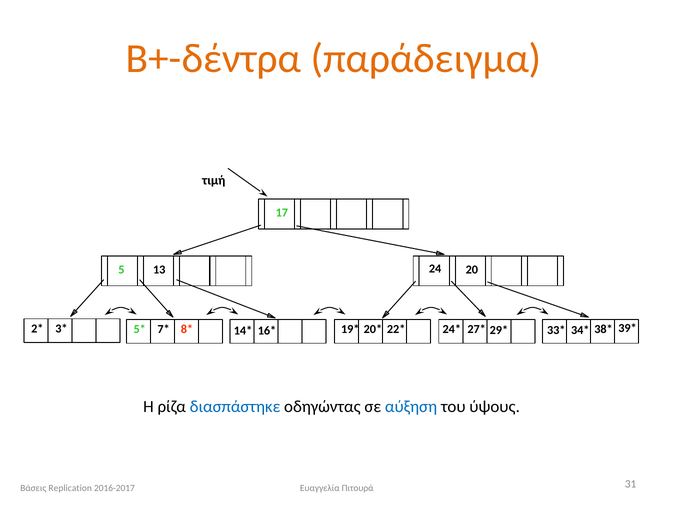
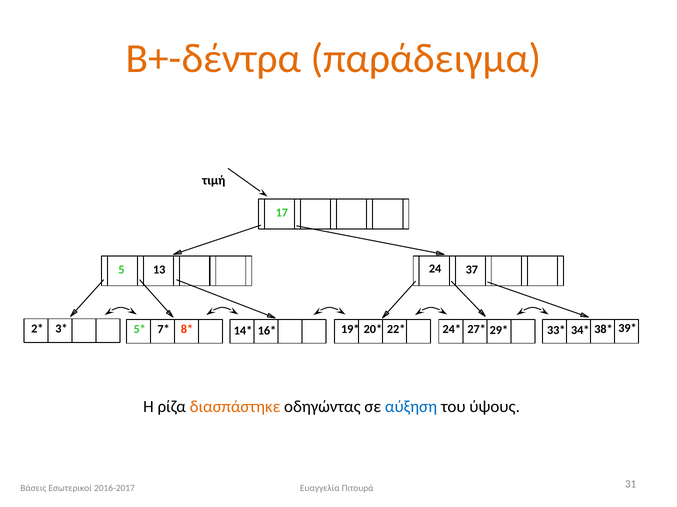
20: 20 -> 37
διασπάστηκε colour: blue -> orange
Replication: Replication -> Εσωτερικοί
